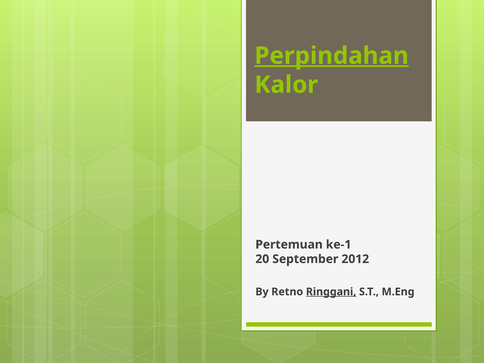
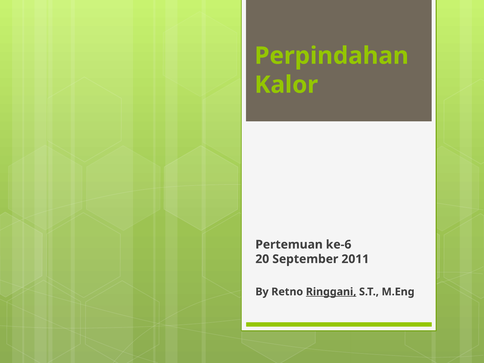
Perpindahan underline: present -> none
ke-1: ke-1 -> ke-6
2012: 2012 -> 2011
